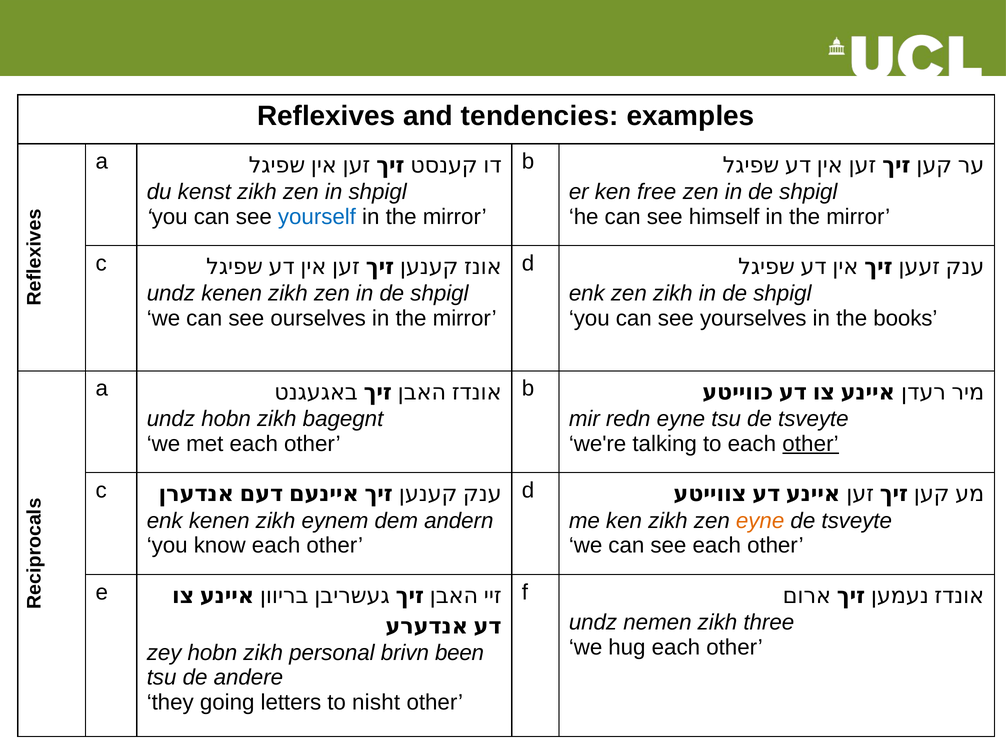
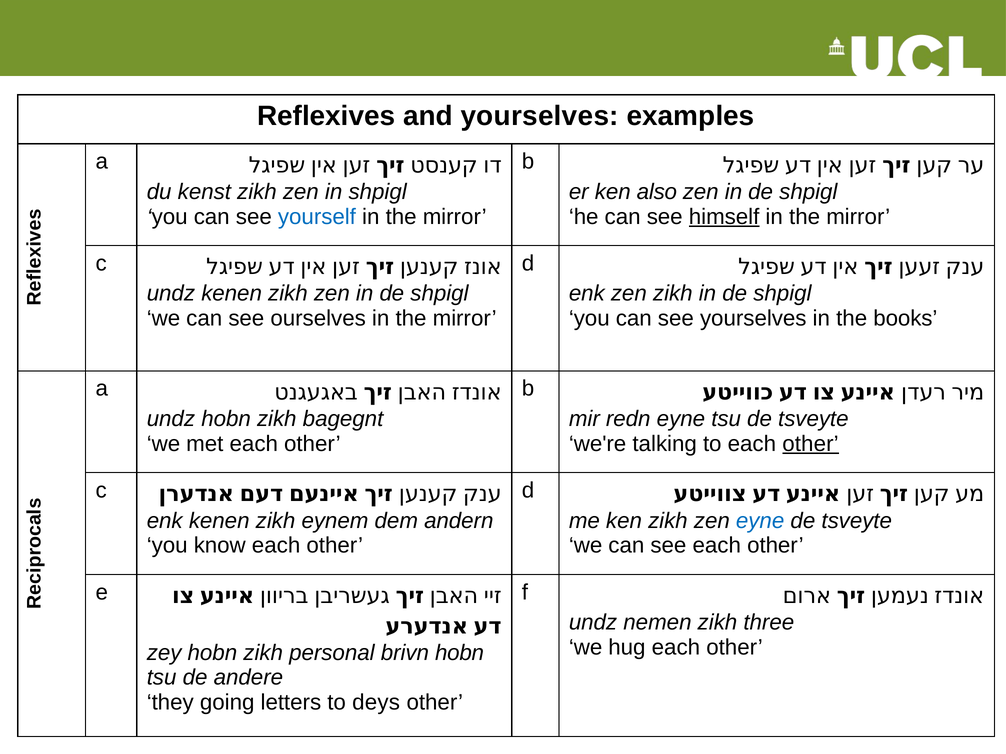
and tendencies: tendencies -> yourselves
free: free -> also
himself underline: none -> present
eyne at (760, 521) colour: orange -> blue
brivn been: been -> hobn
nisht: nisht -> deys
